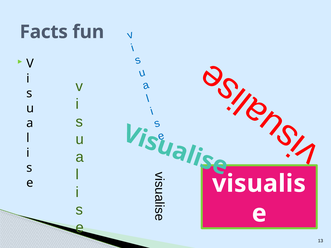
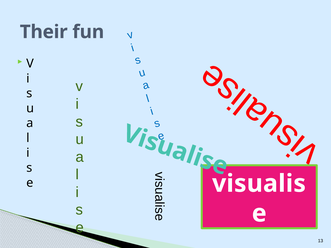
Facts: Facts -> Their
